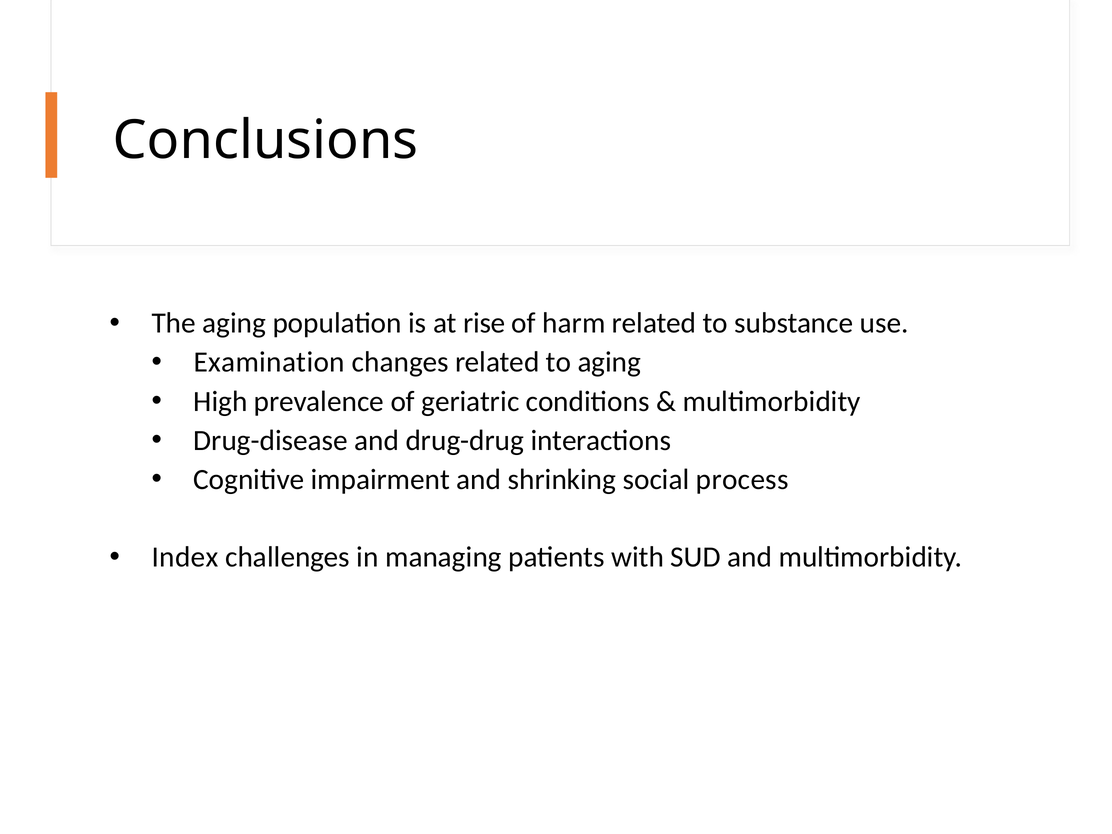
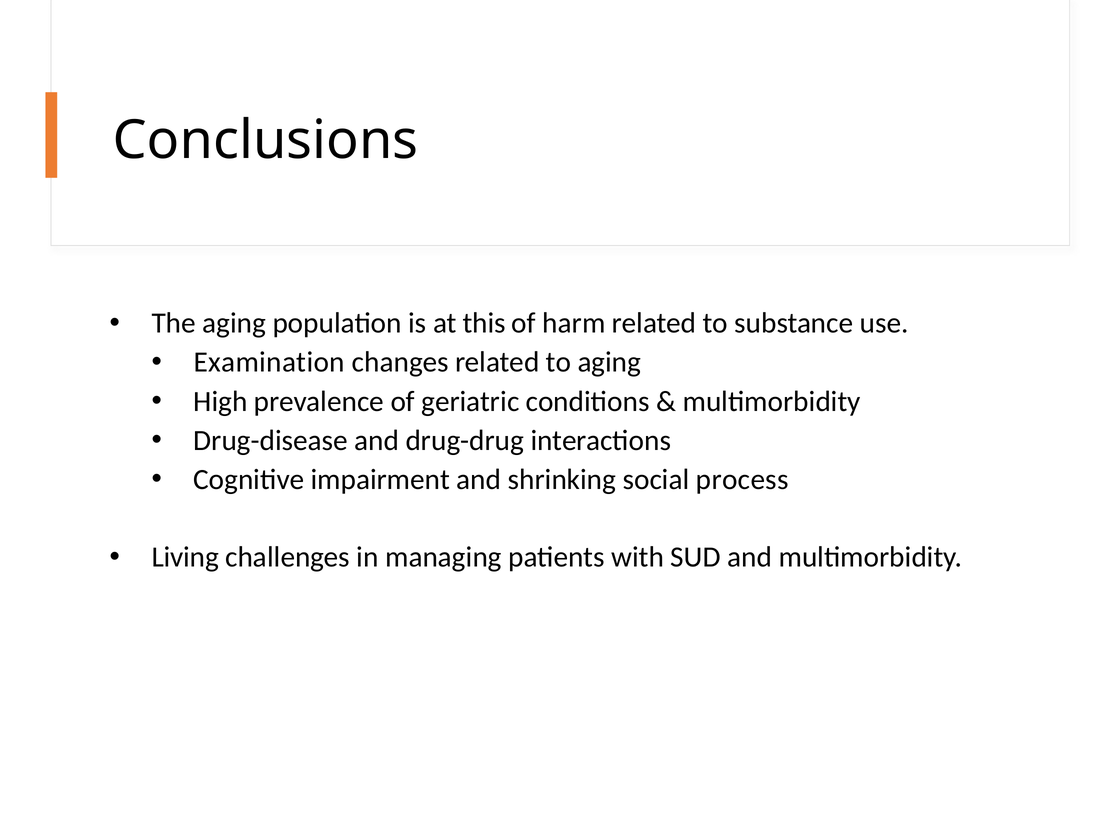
rise: rise -> this
Index: Index -> Living
